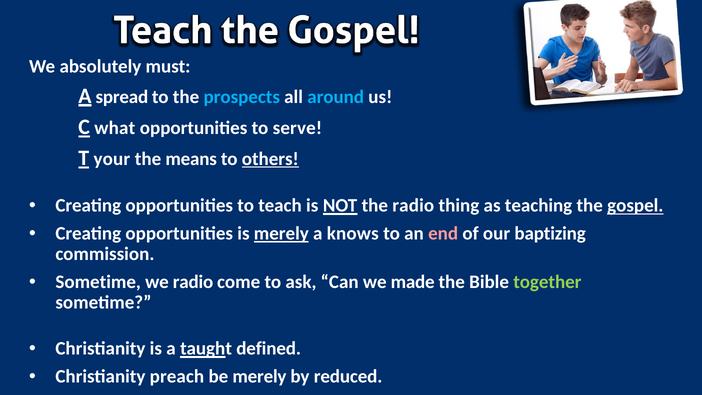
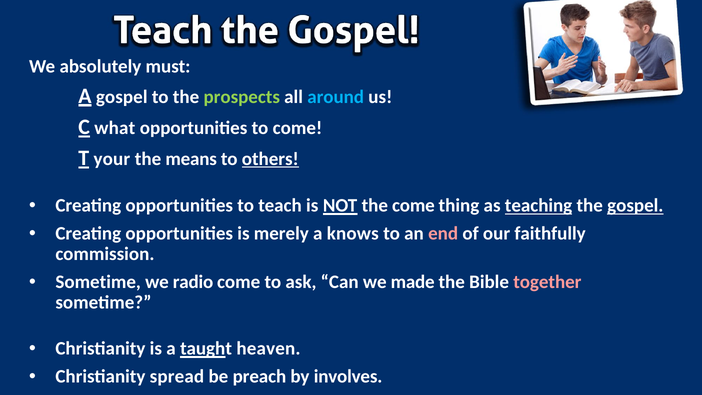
A spread: spread -> gospel
prospects colour: light blue -> light green
to serve: serve -> come
the radio: radio -> come
teaching underline: none -> present
merely at (281, 233) underline: present -> none
baptizing: baptizing -> faithfully
together colour: light green -> pink
defined: defined -> heaven
preach: preach -> spread
be merely: merely -> preach
reduced: reduced -> involves
